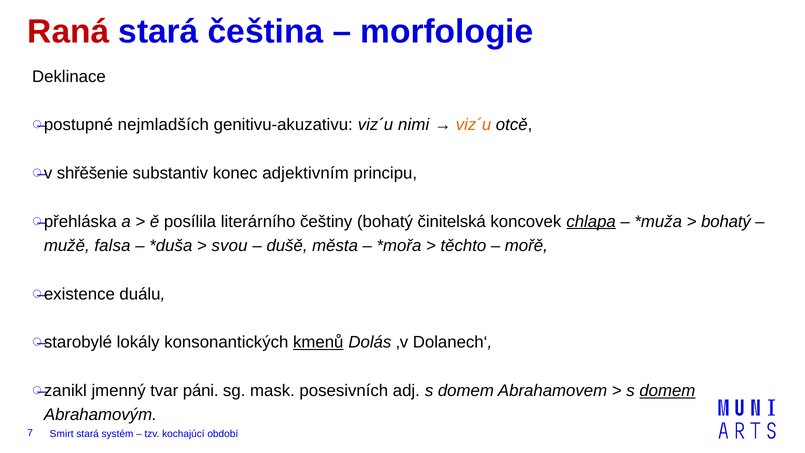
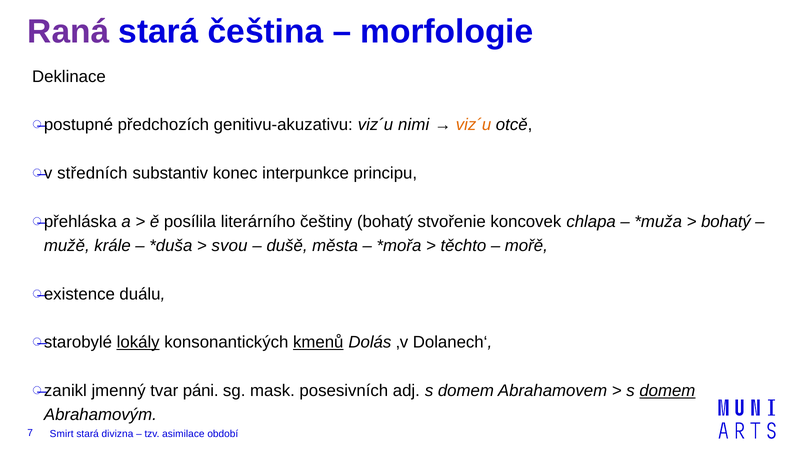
Raná colour: red -> purple
nejmladších: nejmladších -> předchozích
shřěšenie: shřěšenie -> středních
adjektivním: adjektivním -> interpunkce
činitelská: činitelská -> stvořenie
chlapa underline: present -> none
falsa: falsa -> krále
lokály underline: none -> present
systém: systém -> divizna
kochajúcí: kochajúcí -> asimilace
